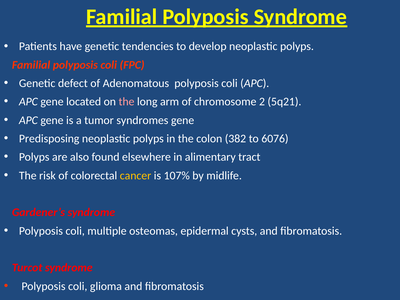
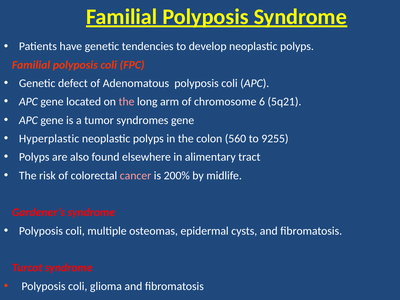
2: 2 -> 6
Predisposing: Predisposing -> Hyperplastic
382: 382 -> 560
6076: 6076 -> 9255
cancer colour: yellow -> pink
107%: 107% -> 200%
